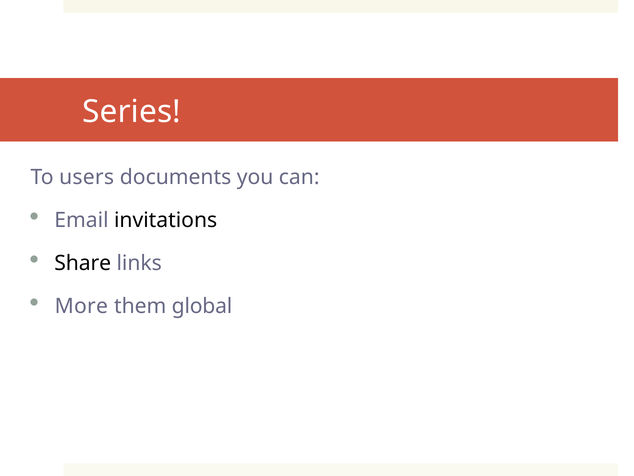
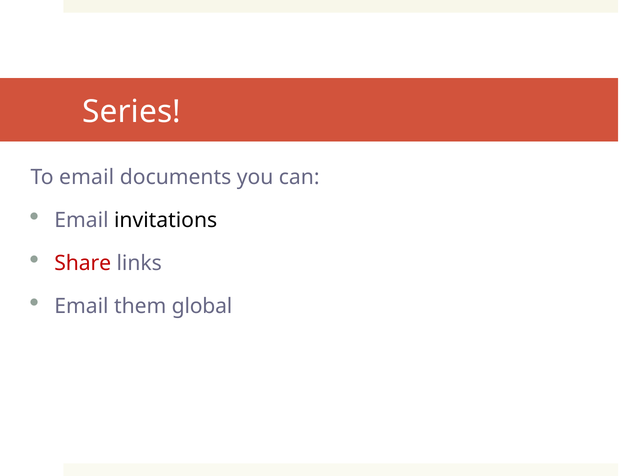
To users: users -> email
Share colour: black -> red
More at (81, 306): More -> Email
